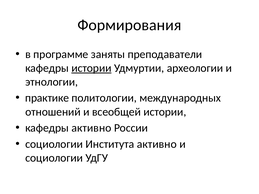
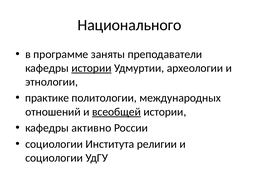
Формирования: Формирования -> Национального
всеобщей underline: none -> present
Института активно: активно -> религии
